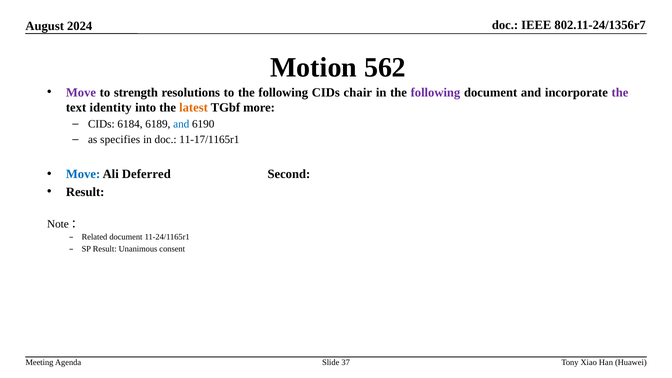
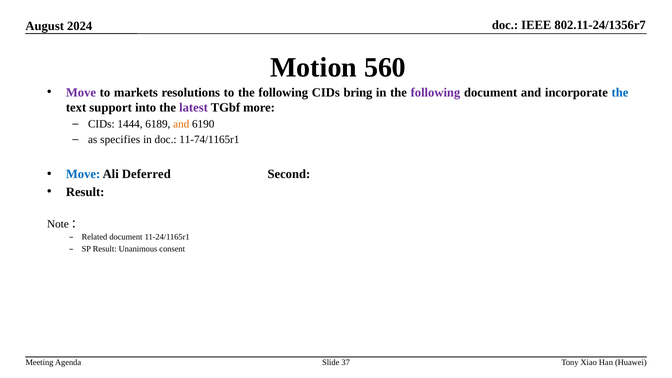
562: 562 -> 560
strength: strength -> markets
chair: chair -> bring
the at (620, 92) colour: purple -> blue
identity: identity -> support
latest colour: orange -> purple
6184: 6184 -> 1444
and at (181, 124) colour: blue -> orange
11-17/1165r1: 11-17/1165r1 -> 11-74/1165r1
